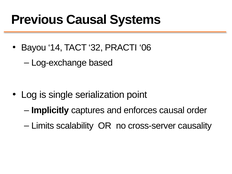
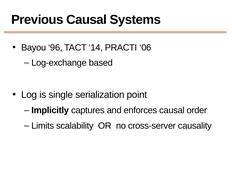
14: 14 -> 96
32: 32 -> 14
